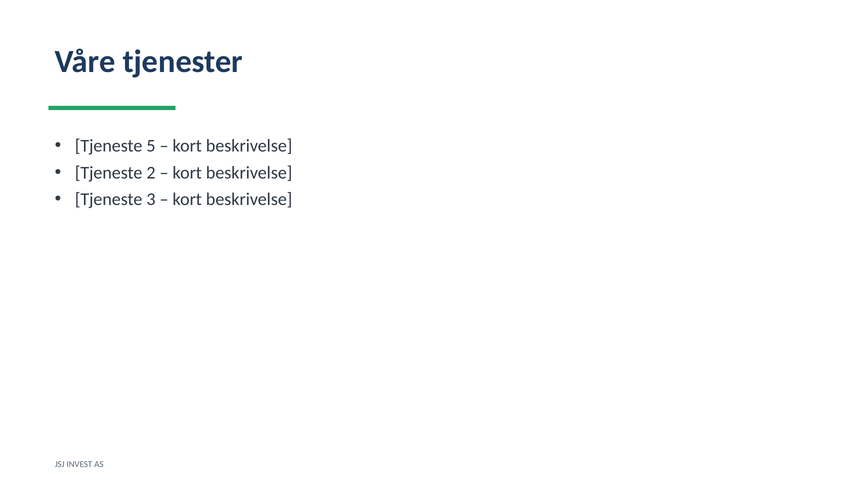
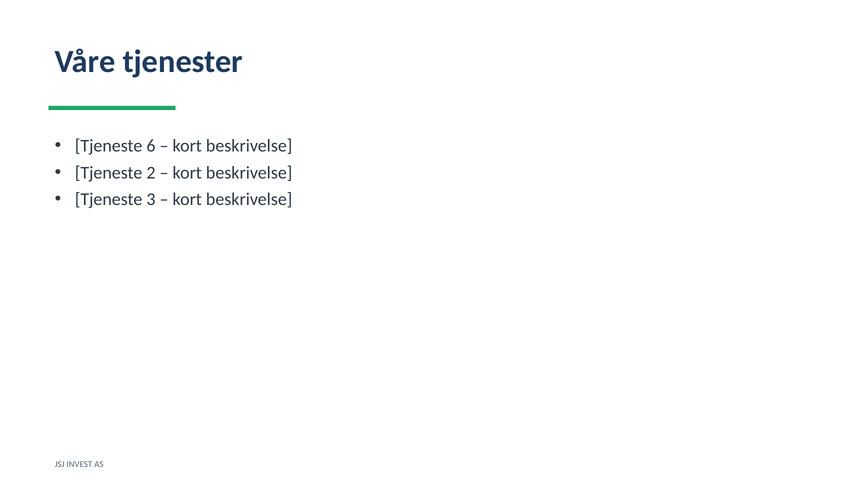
5: 5 -> 6
